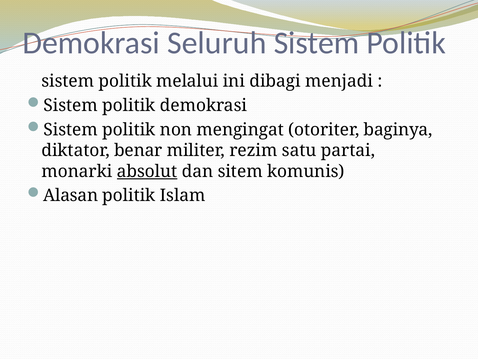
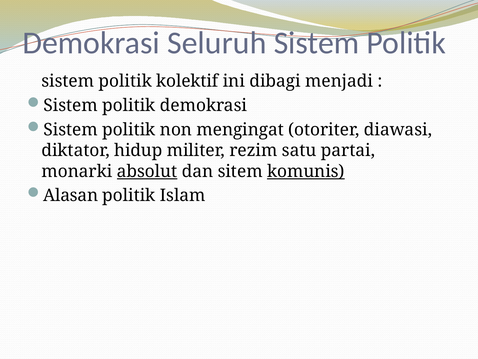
melalui: melalui -> kolektif
baginya: baginya -> diawasi
benar: benar -> hidup
komunis underline: none -> present
